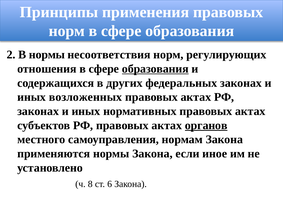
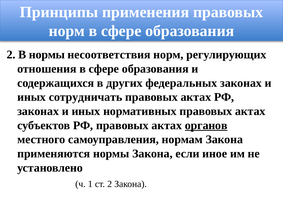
образования at (155, 69) underline: present -> none
возложенных: возложенных -> сотрудничать
8: 8 -> 1
ст 6: 6 -> 2
